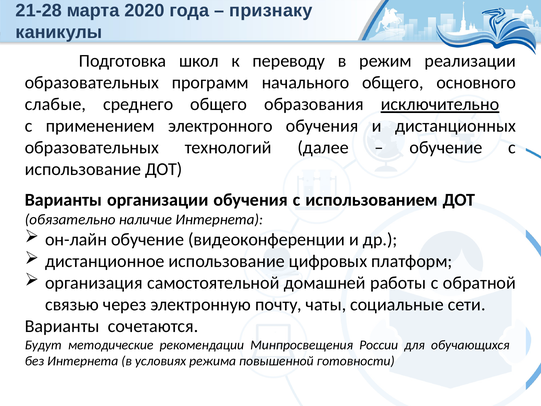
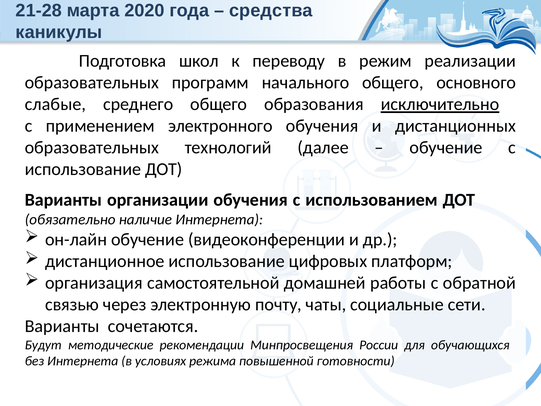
признаку: признаку -> средства
